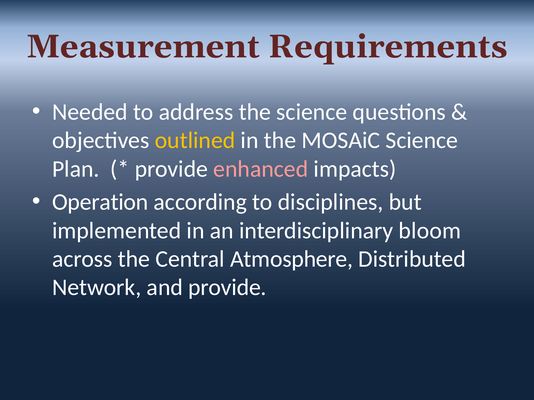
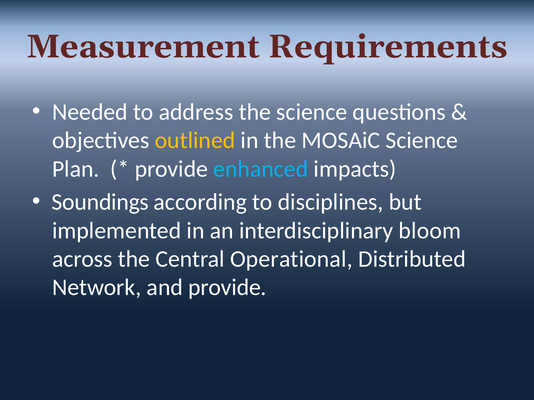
enhanced colour: pink -> light blue
Operation: Operation -> Soundings
Atmosphere: Atmosphere -> Operational
